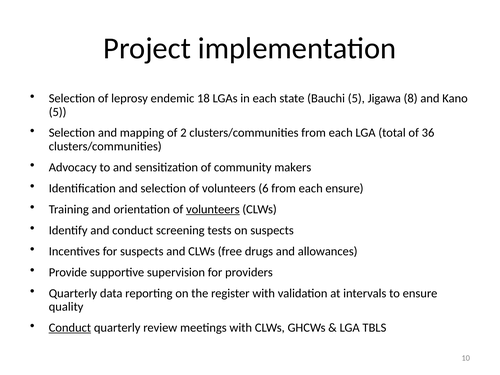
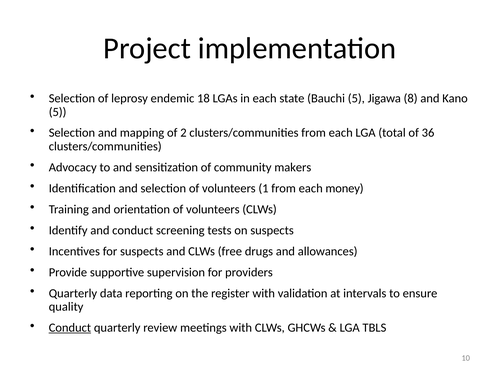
6: 6 -> 1
each ensure: ensure -> money
volunteers at (213, 209) underline: present -> none
